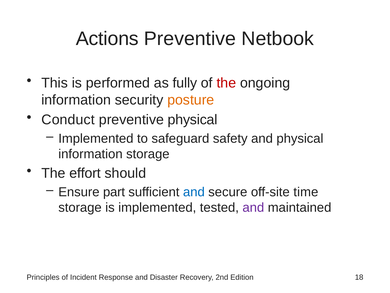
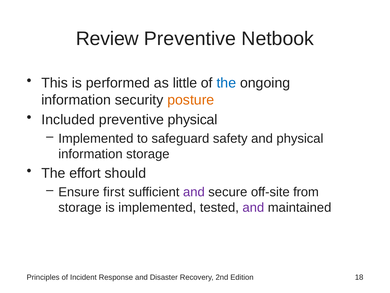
Actions: Actions -> Review
fully: fully -> little
the at (226, 83) colour: red -> blue
Conduct: Conduct -> Included
part: part -> first
and at (194, 192) colour: blue -> purple
time: time -> from
